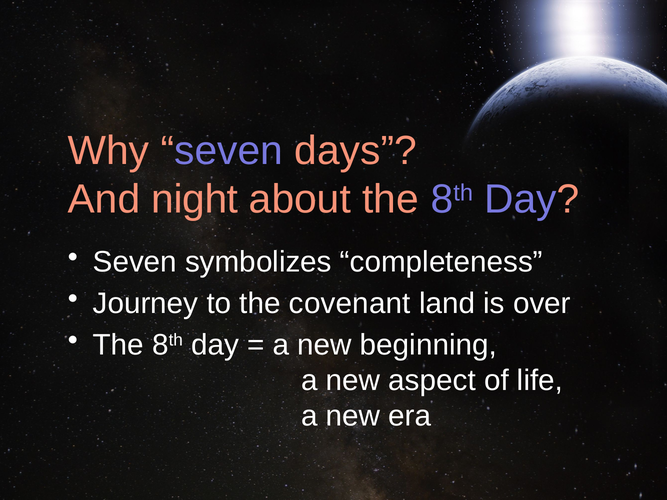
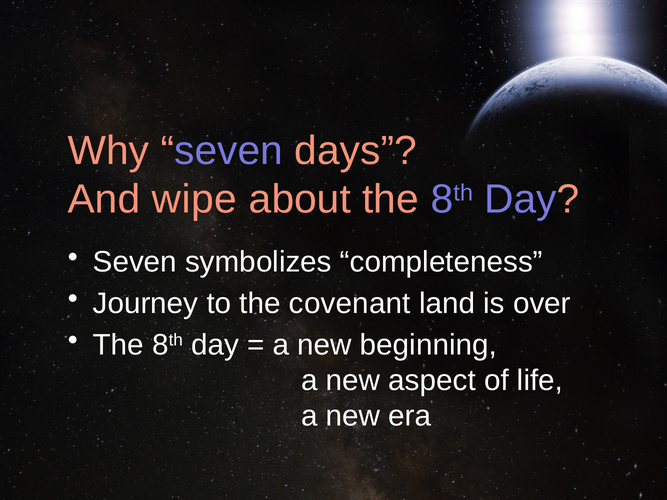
night: night -> wipe
